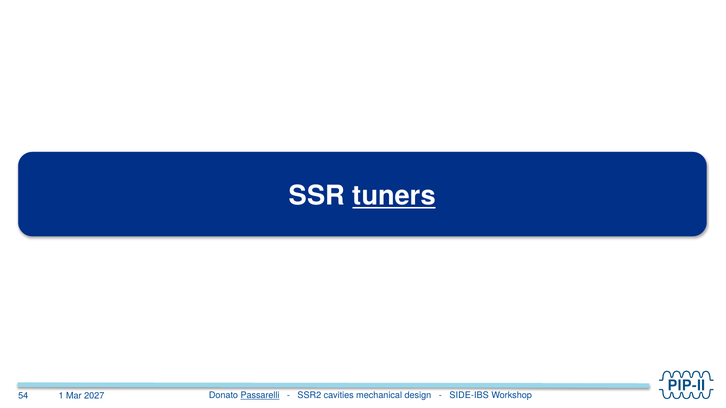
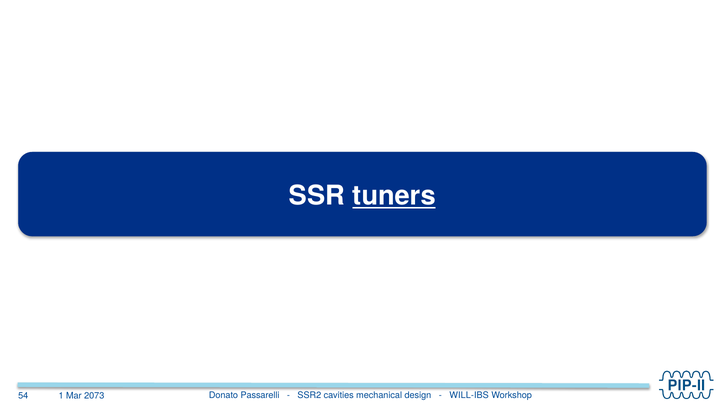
2027: 2027 -> 2073
Passarelli underline: present -> none
SIDE-IBS: SIDE-IBS -> WILL-IBS
